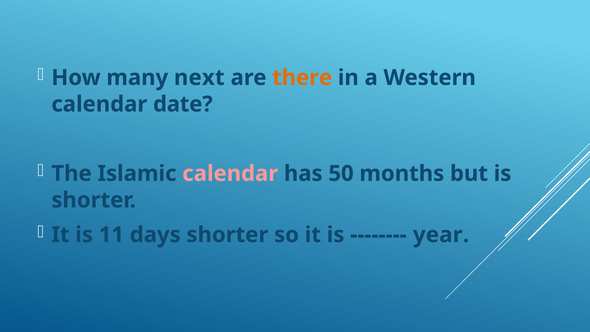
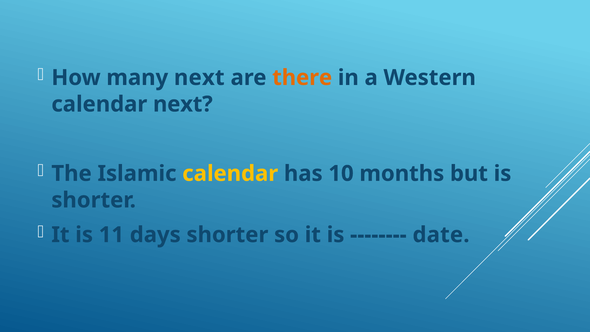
calendar date: date -> next
calendar at (230, 174) colour: pink -> yellow
50: 50 -> 10
year: year -> date
